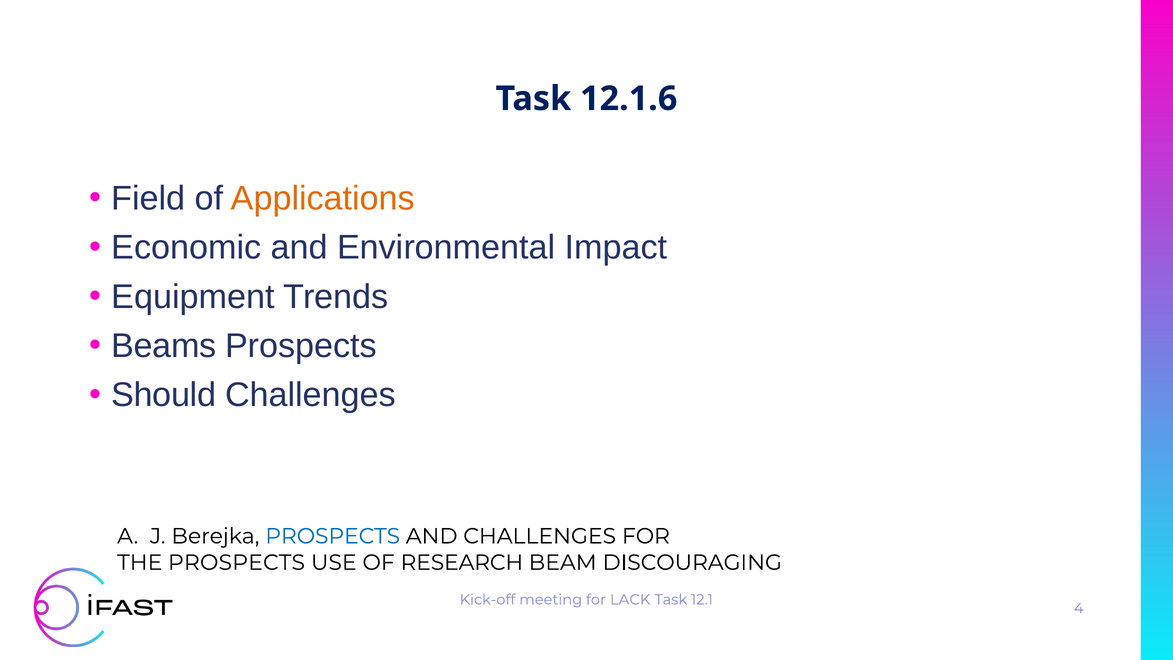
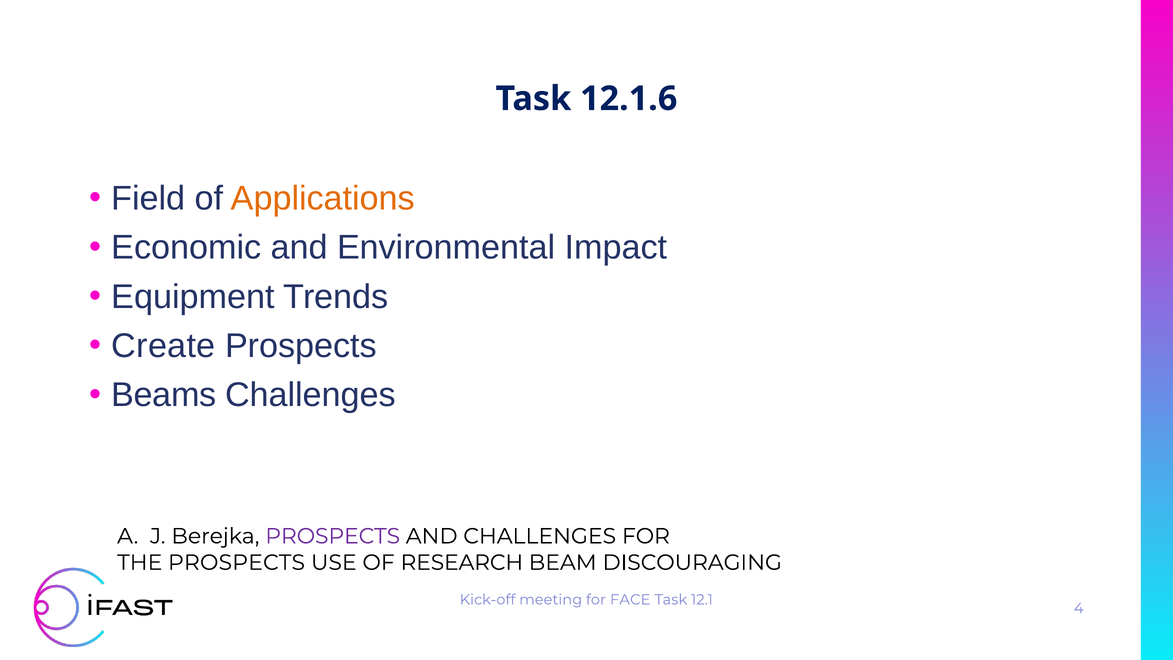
Beams: Beams -> Create
Should: Should -> Beams
PROSPECTS at (333, 536) colour: blue -> purple
LACK: LACK -> FACE
